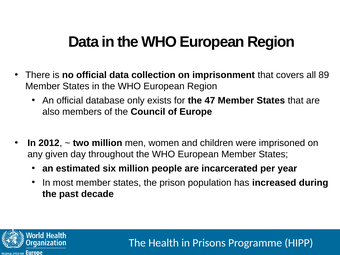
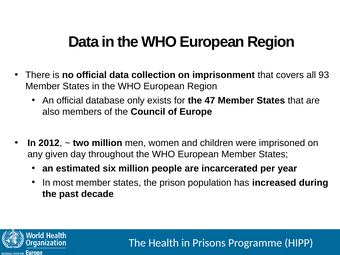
89: 89 -> 93
